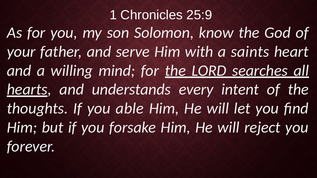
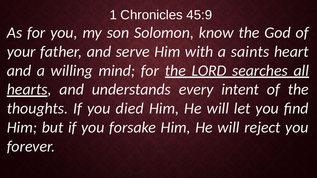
25:9: 25:9 -> 45:9
able: able -> died
